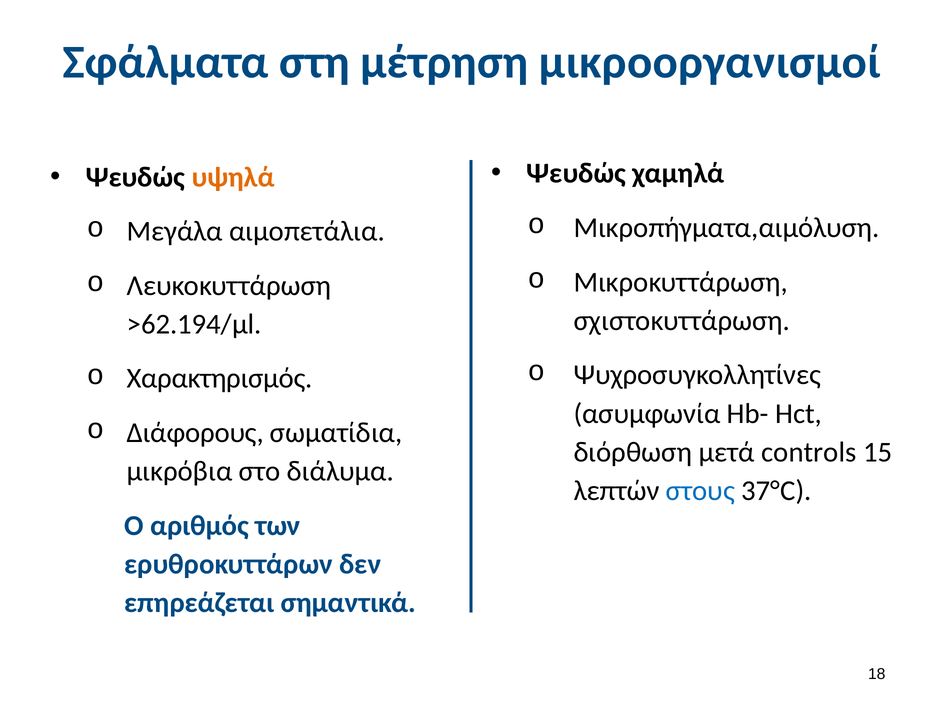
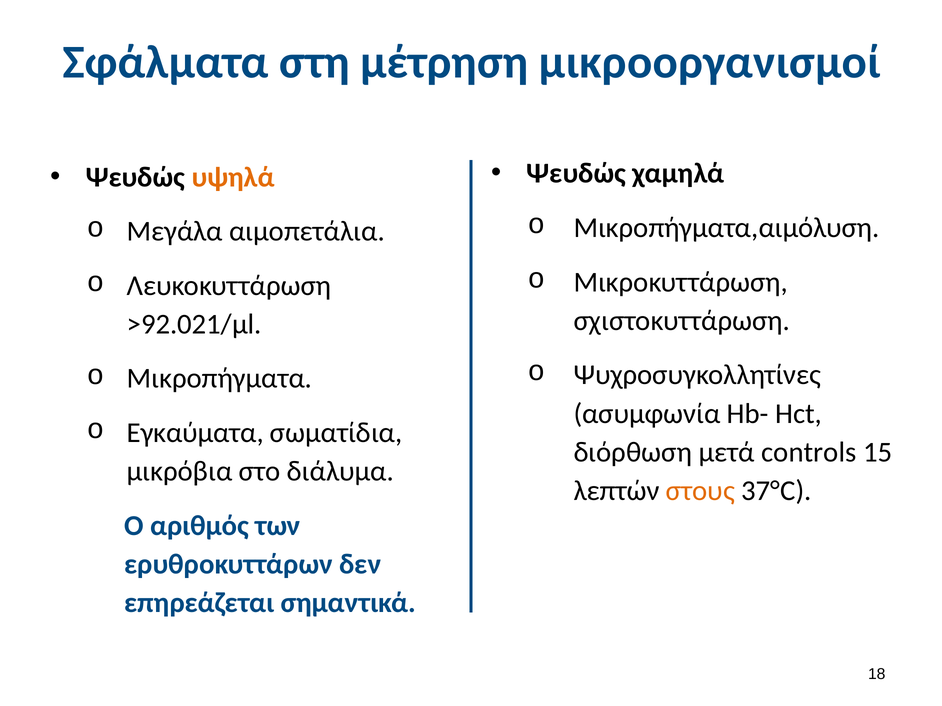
>62.194/μl: >62.194/μl -> >92.021/μl
Χαρακτηρισμός: Χαρακτηρισμός -> Μικροπήγματα
Διάφορους: Διάφορους -> Εγκαύματα
στους colour: blue -> orange
